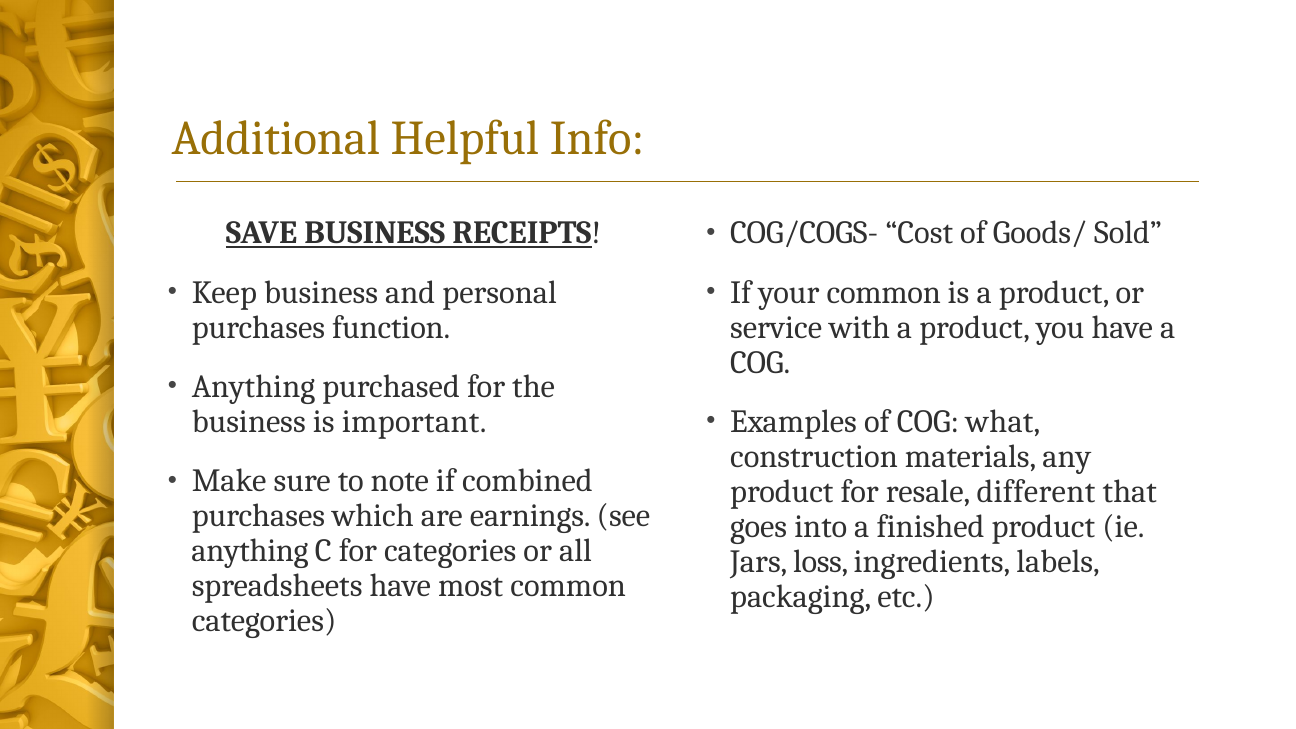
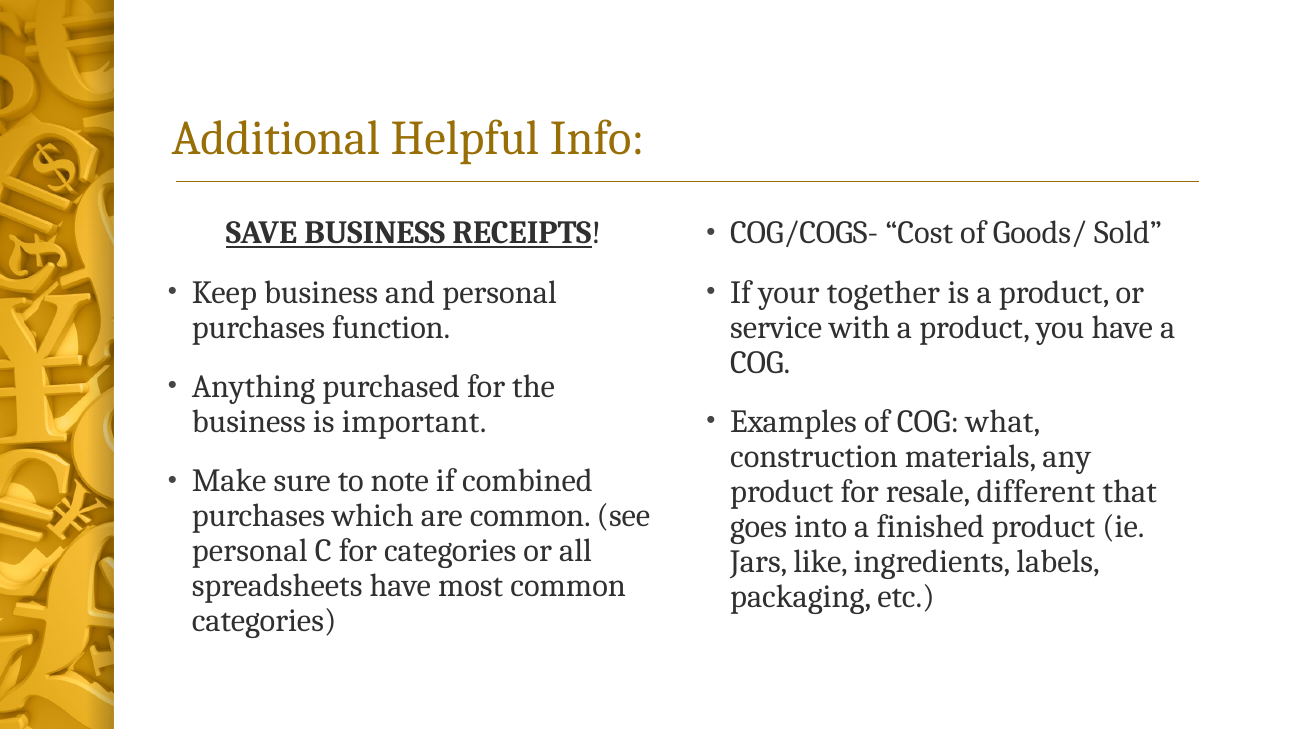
your common: common -> together
are earnings: earnings -> common
anything at (250, 551): anything -> personal
loss: loss -> like
